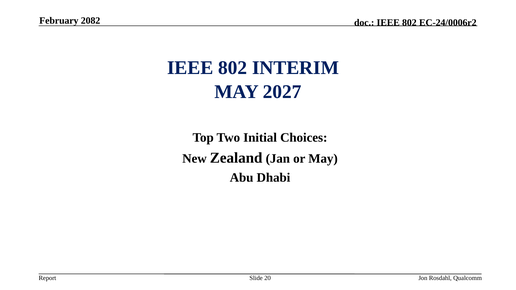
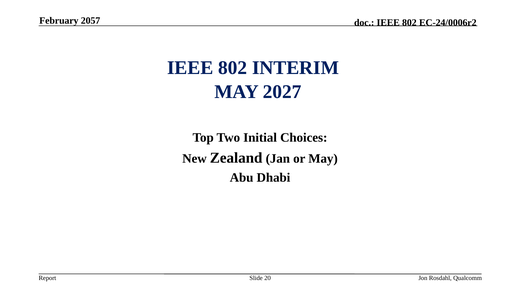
2082: 2082 -> 2057
